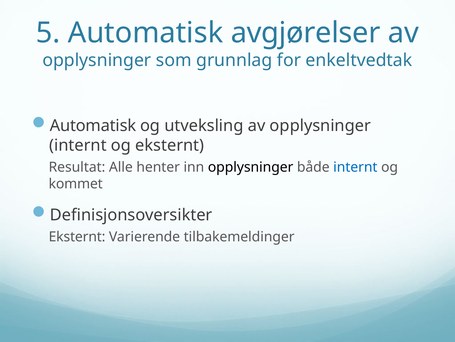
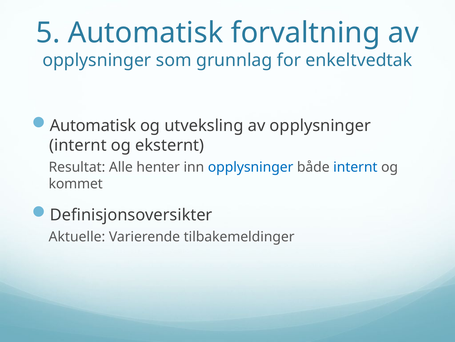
avgjørelser: avgjørelser -> forvaltning
opplysninger at (251, 167) colour: black -> blue
Eksternt at (77, 236): Eksternt -> Aktuelle
